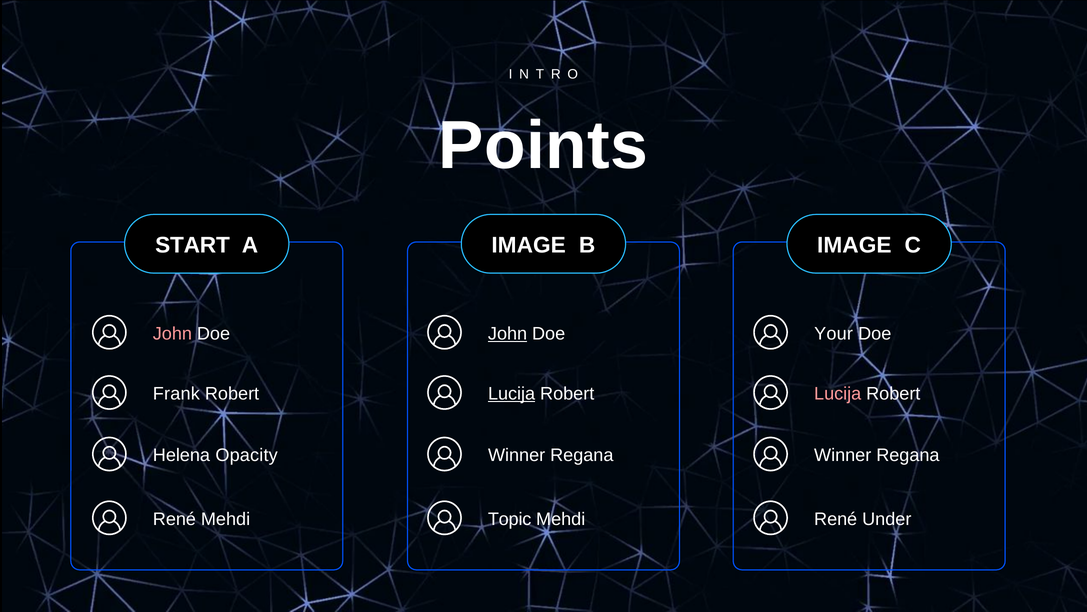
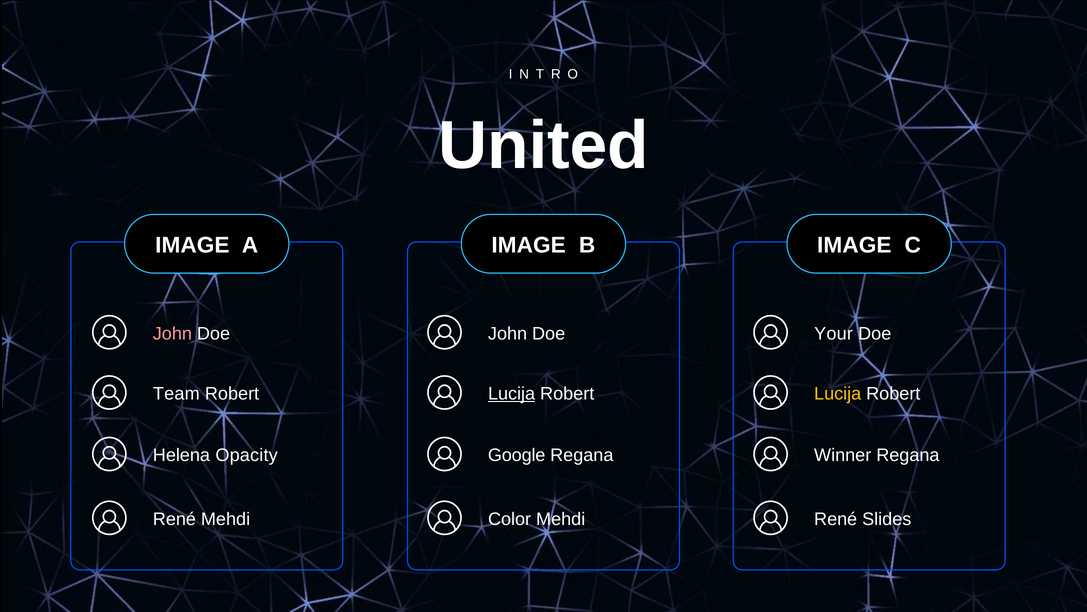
Points: Points -> United
START at (193, 245): START -> IMAGE
John at (508, 333) underline: present -> none
Frank: Frank -> Team
Lucija at (838, 393) colour: pink -> yellow
Winner at (517, 455): Winner -> Google
Topic: Topic -> Color
Under: Under -> Slides
